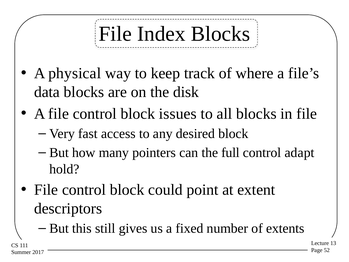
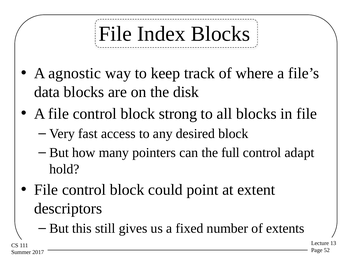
physical: physical -> agnostic
issues: issues -> strong
